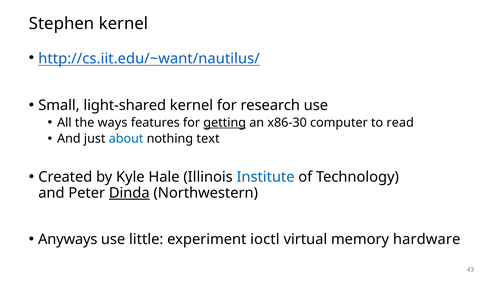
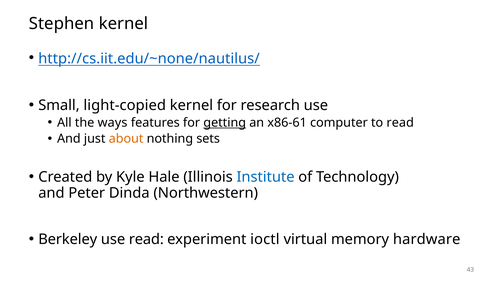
http://cs.iit.edu/~want/nautilus/: http://cs.iit.edu/~want/nautilus/ -> http://cs.iit.edu/~none/nautilus/
light-shared: light-shared -> light-copied
x86-30: x86-30 -> x86-61
about colour: blue -> orange
text: text -> sets
Dinda underline: present -> none
Anyways: Anyways -> Berkeley
use little: little -> read
